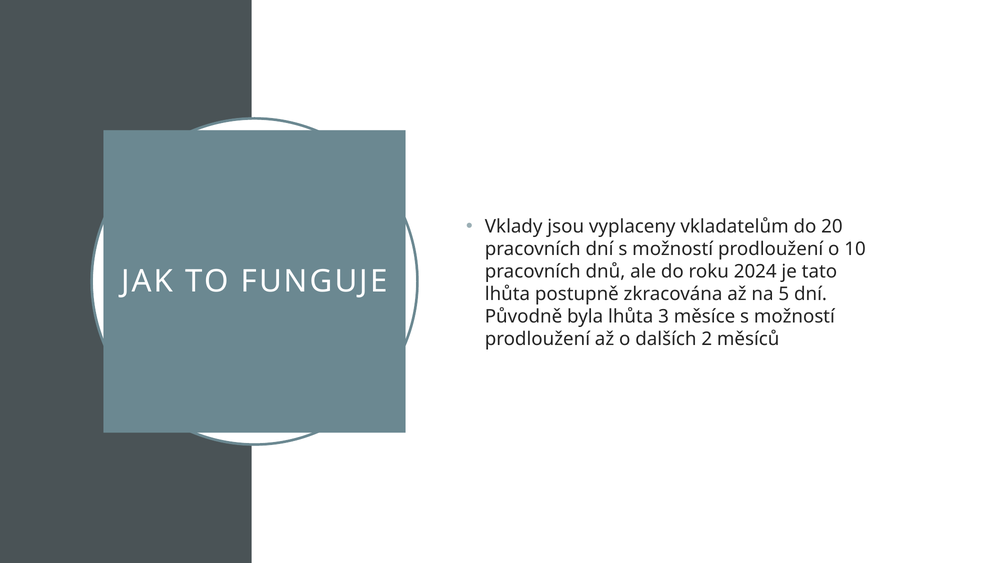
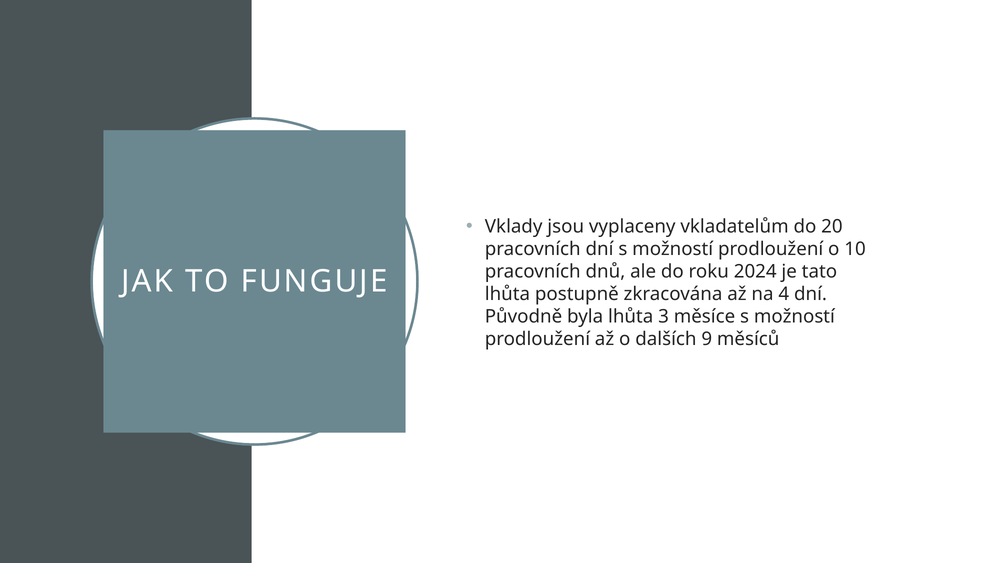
5: 5 -> 4
2: 2 -> 9
